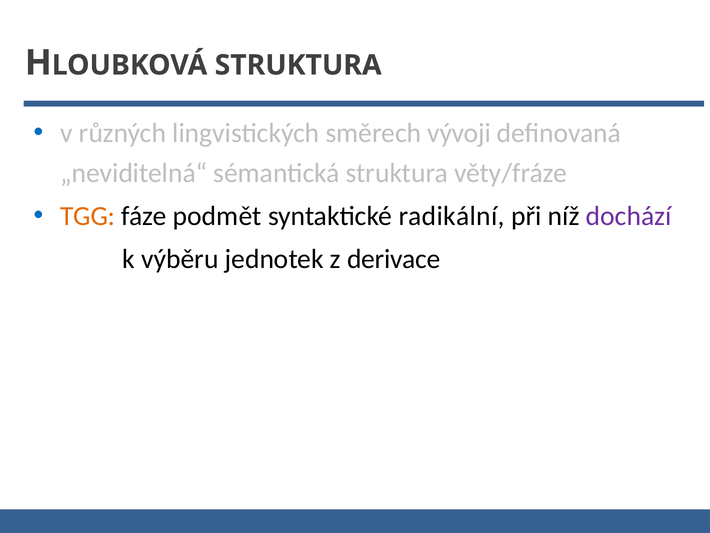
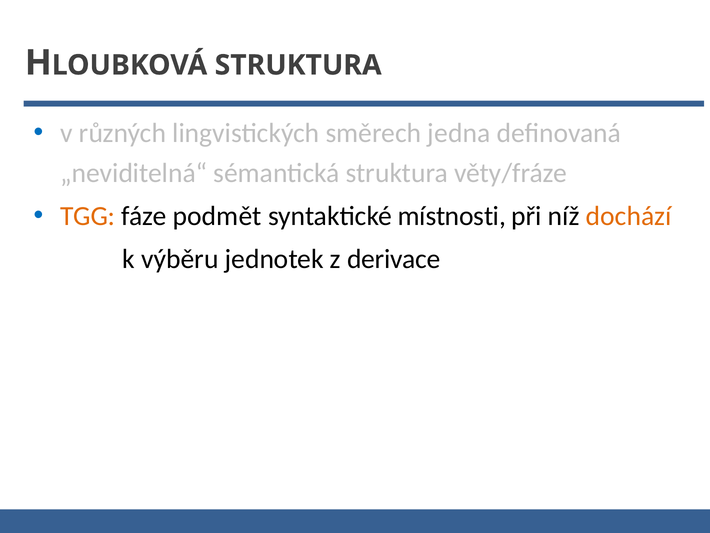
vývoji: vývoji -> jedna
radikální: radikální -> místnosti
dochází colour: purple -> orange
